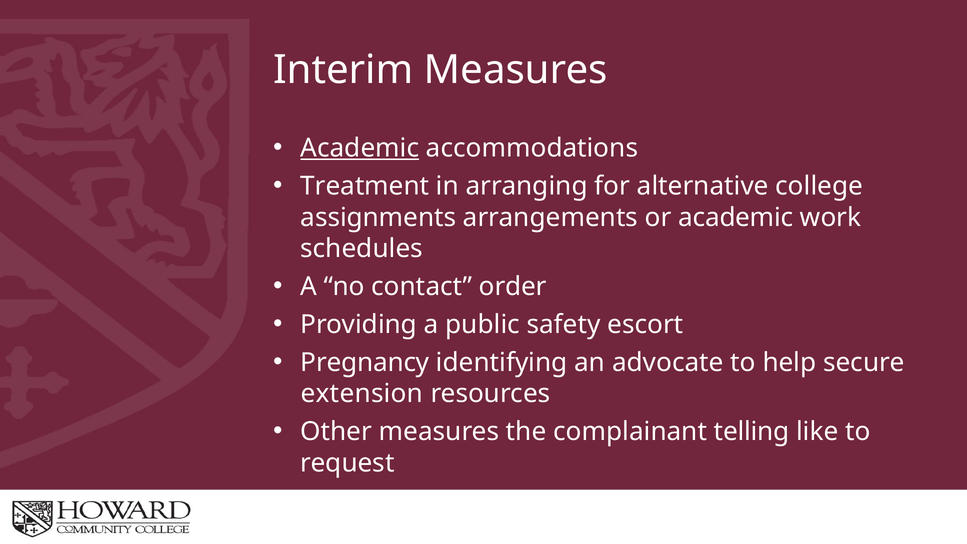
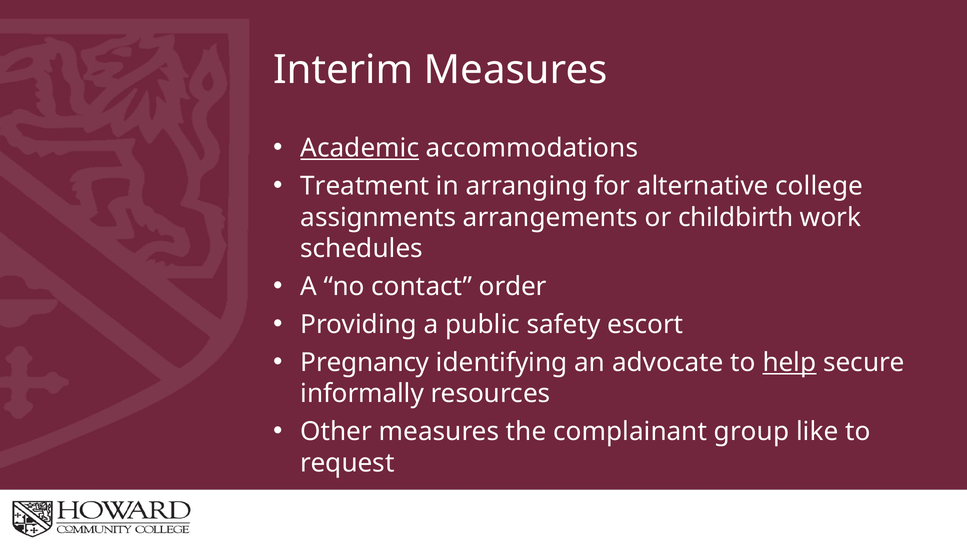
or academic: academic -> childbirth
help underline: none -> present
extension: extension -> informally
telling: telling -> group
